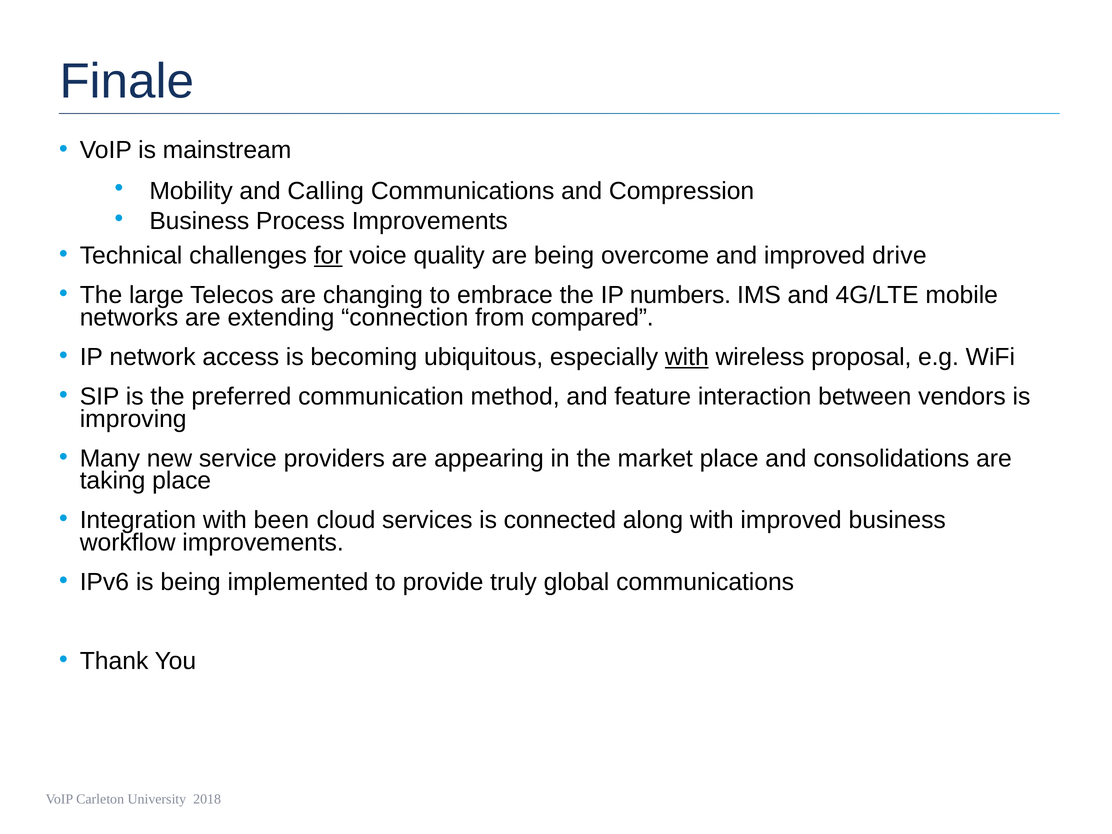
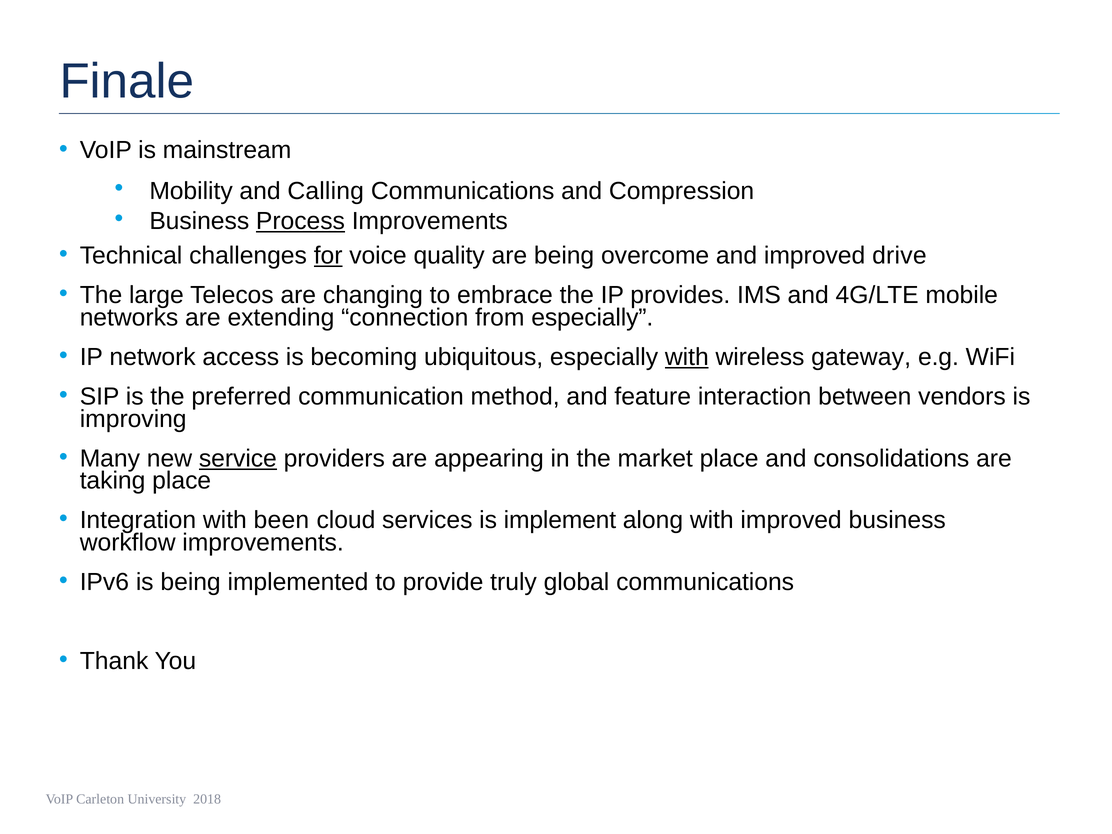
Process underline: none -> present
numbers: numbers -> provides
from compared: compared -> especially
proposal: proposal -> gateway
service underline: none -> present
connected: connected -> implement
